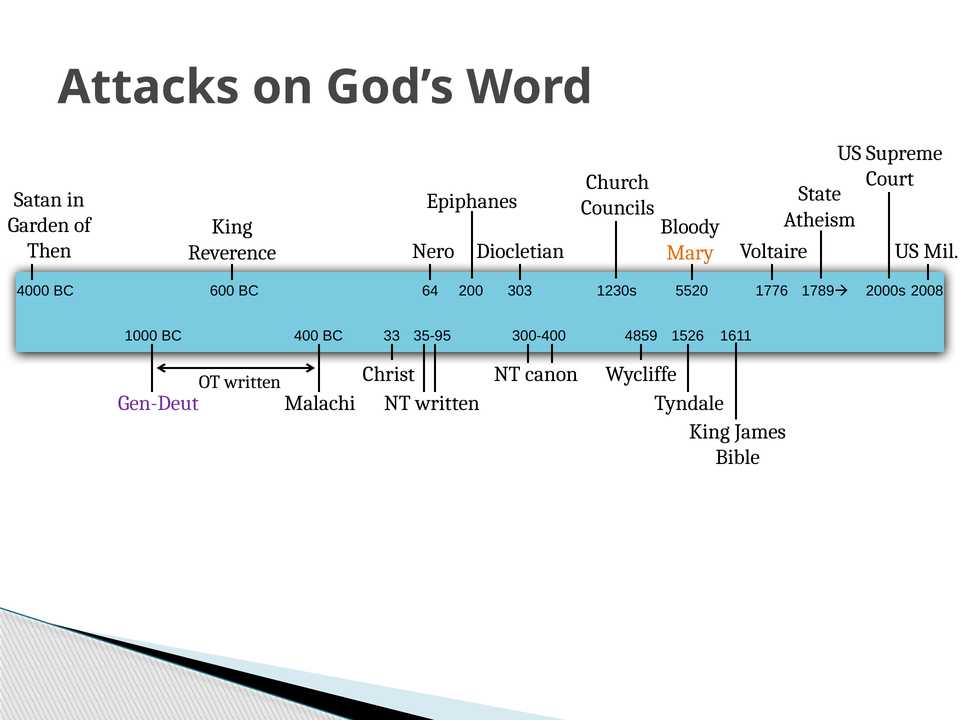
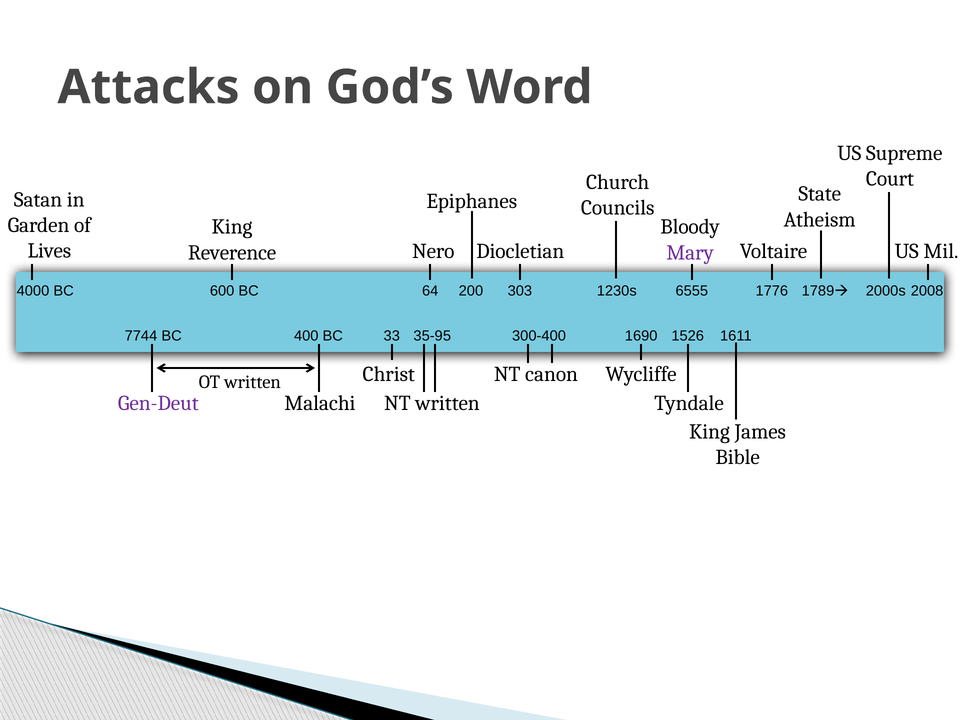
Then: Then -> Lives
Mary colour: orange -> purple
5520: 5520 -> 6555
1000: 1000 -> 7744
4859: 4859 -> 1690
